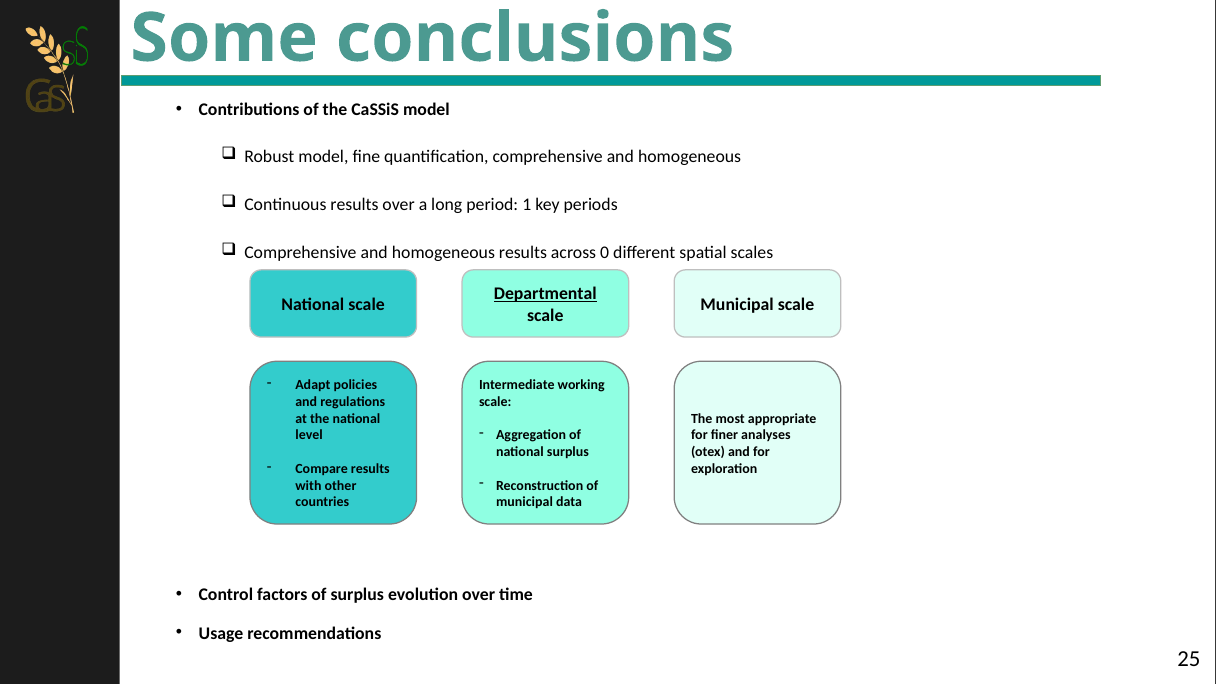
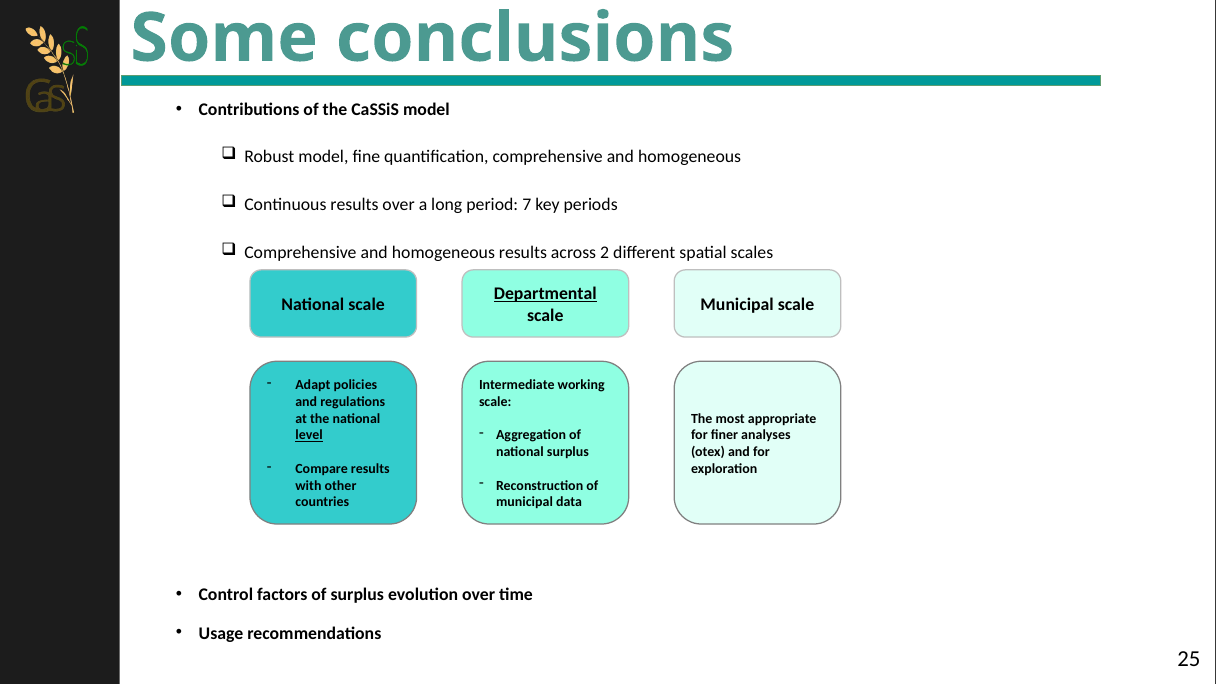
1: 1 -> 7
0: 0 -> 2
level underline: none -> present
